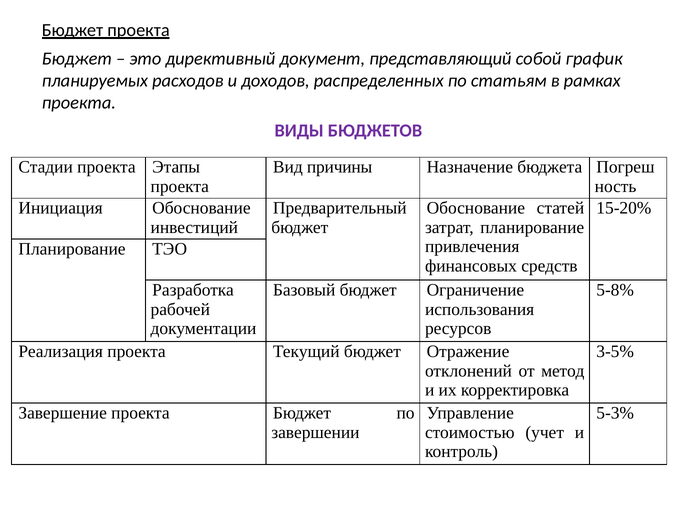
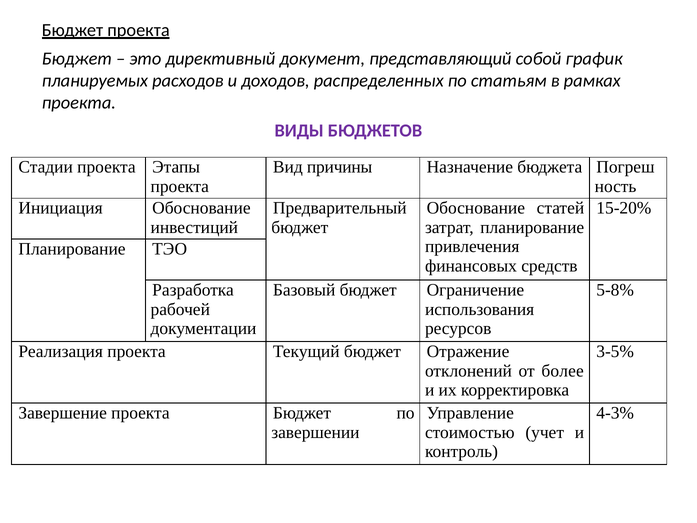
метод: метод -> более
5-3%: 5-3% -> 4-3%
